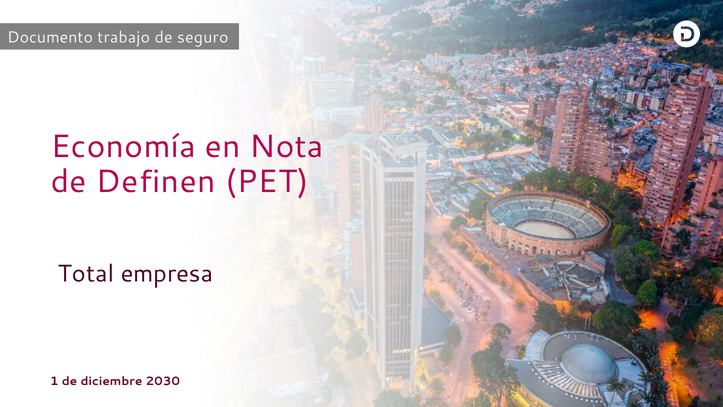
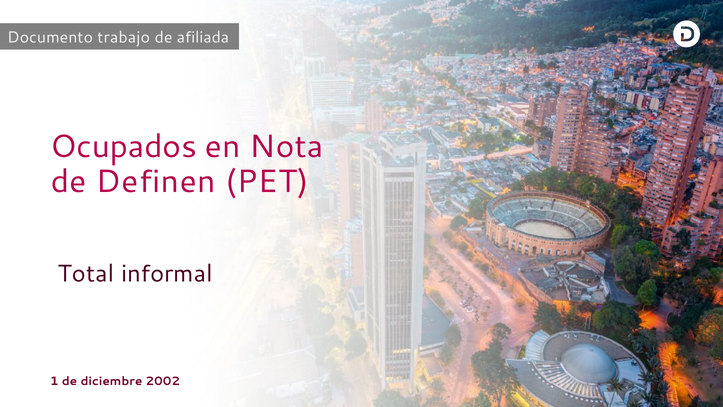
seguro: seguro -> afiliada
Economía: Economía -> Ocupados
empresa: empresa -> informal
2030: 2030 -> 2002
